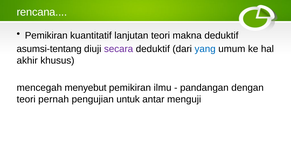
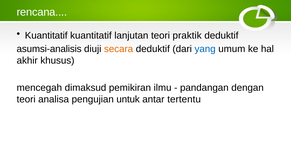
Pemikiran at (46, 36): Pemikiran -> Kuantitatif
makna: makna -> praktik
asumsi-tentang: asumsi-tentang -> asumsi-analisis
secara colour: purple -> orange
menyebut: menyebut -> dimaksud
pernah: pernah -> analisa
menguji: menguji -> tertentu
